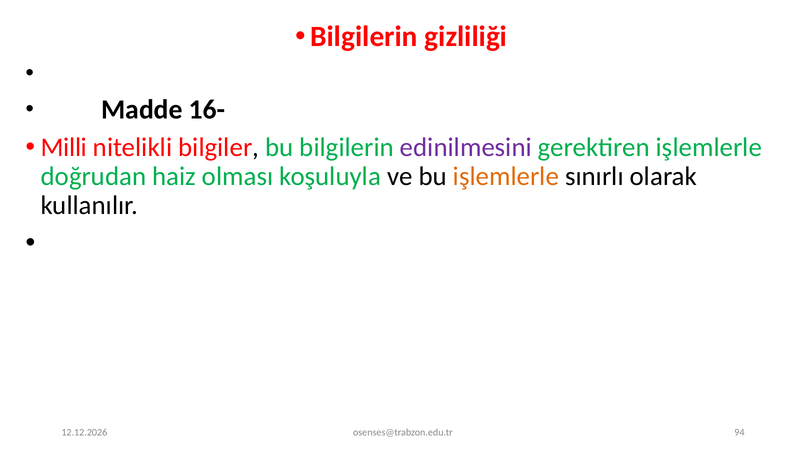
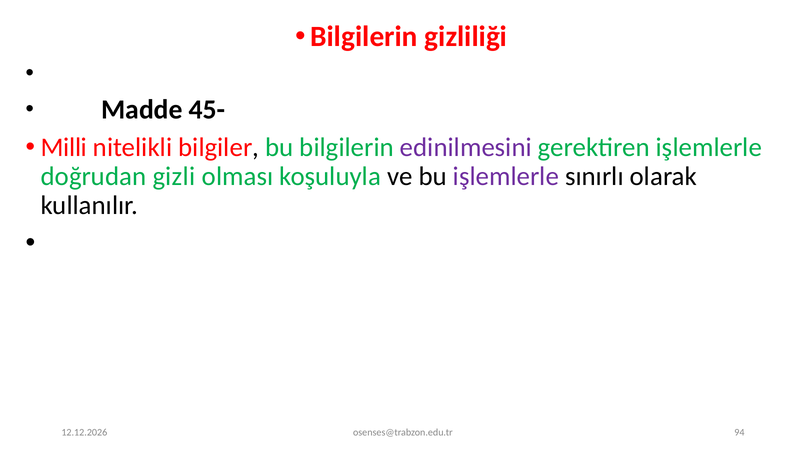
16-: 16- -> 45-
haiz: haiz -> gizli
işlemlerle at (506, 176) colour: orange -> purple
